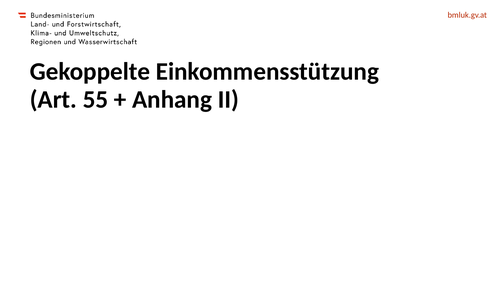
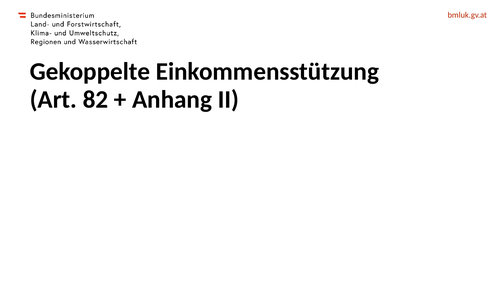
55: 55 -> 82
